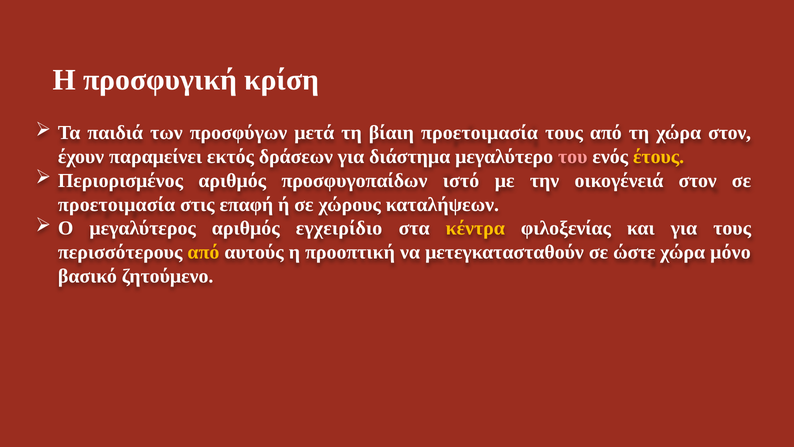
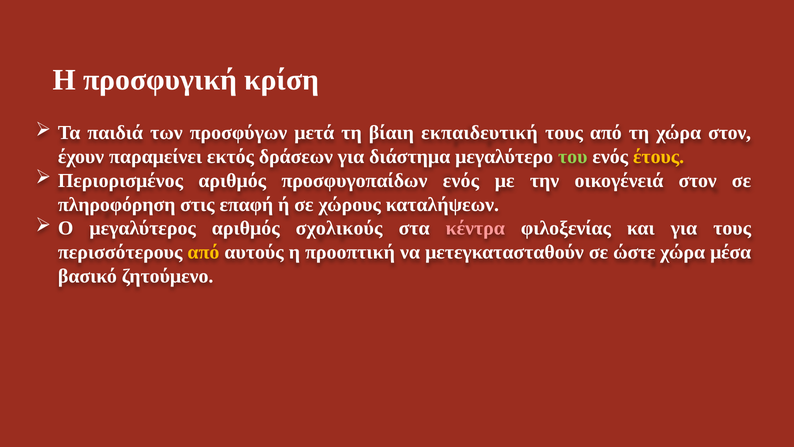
βίαιη προετοιμασία: προετοιμασία -> εκπαιδευτική
του colour: pink -> light green
προσφυγοπαίδων ιστό: ιστό -> ενός
προετοιμασία at (117, 204): προετοιμασία -> πληροφόρηση
εγχειρίδιο: εγχειρίδιο -> σχολικούς
κέντρα colour: yellow -> pink
μόνο: μόνο -> μέσα
